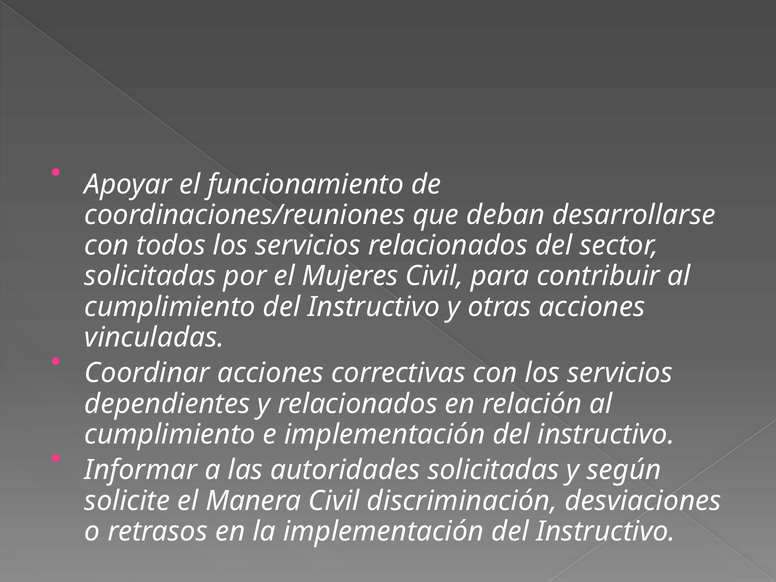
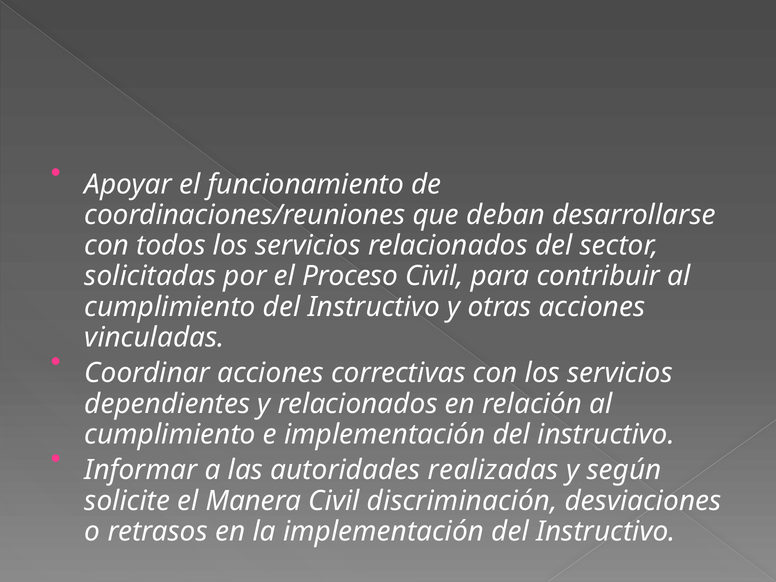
Mujeres: Mujeres -> Proceso
autoridades solicitadas: solicitadas -> realizadas
